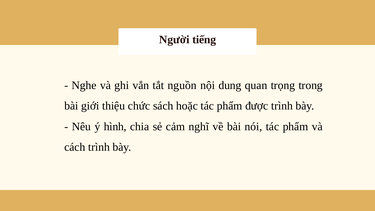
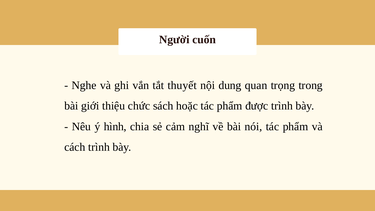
tiếng: tiếng -> cuốn
nguồn: nguồn -> thuyết
